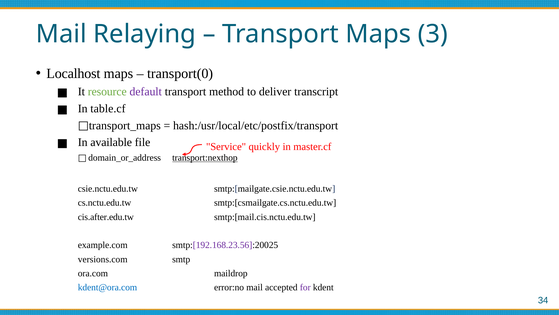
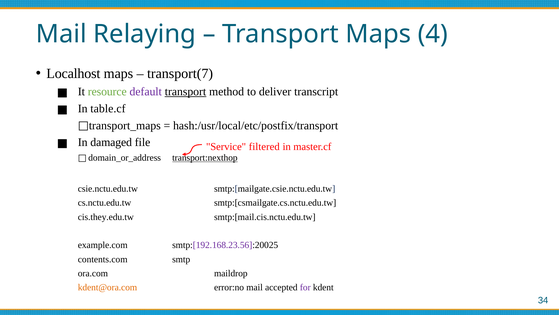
3: 3 -> 4
transport(0: transport(0 -> transport(7
transport at (185, 92) underline: none -> present
available: available -> damaged
quickly: quickly -> filtered
cis.after.edu.tw: cis.after.edu.tw -> cis.they.edu.tw
versions.com: versions.com -> contents.com
kdent@ora.com colour: blue -> orange
